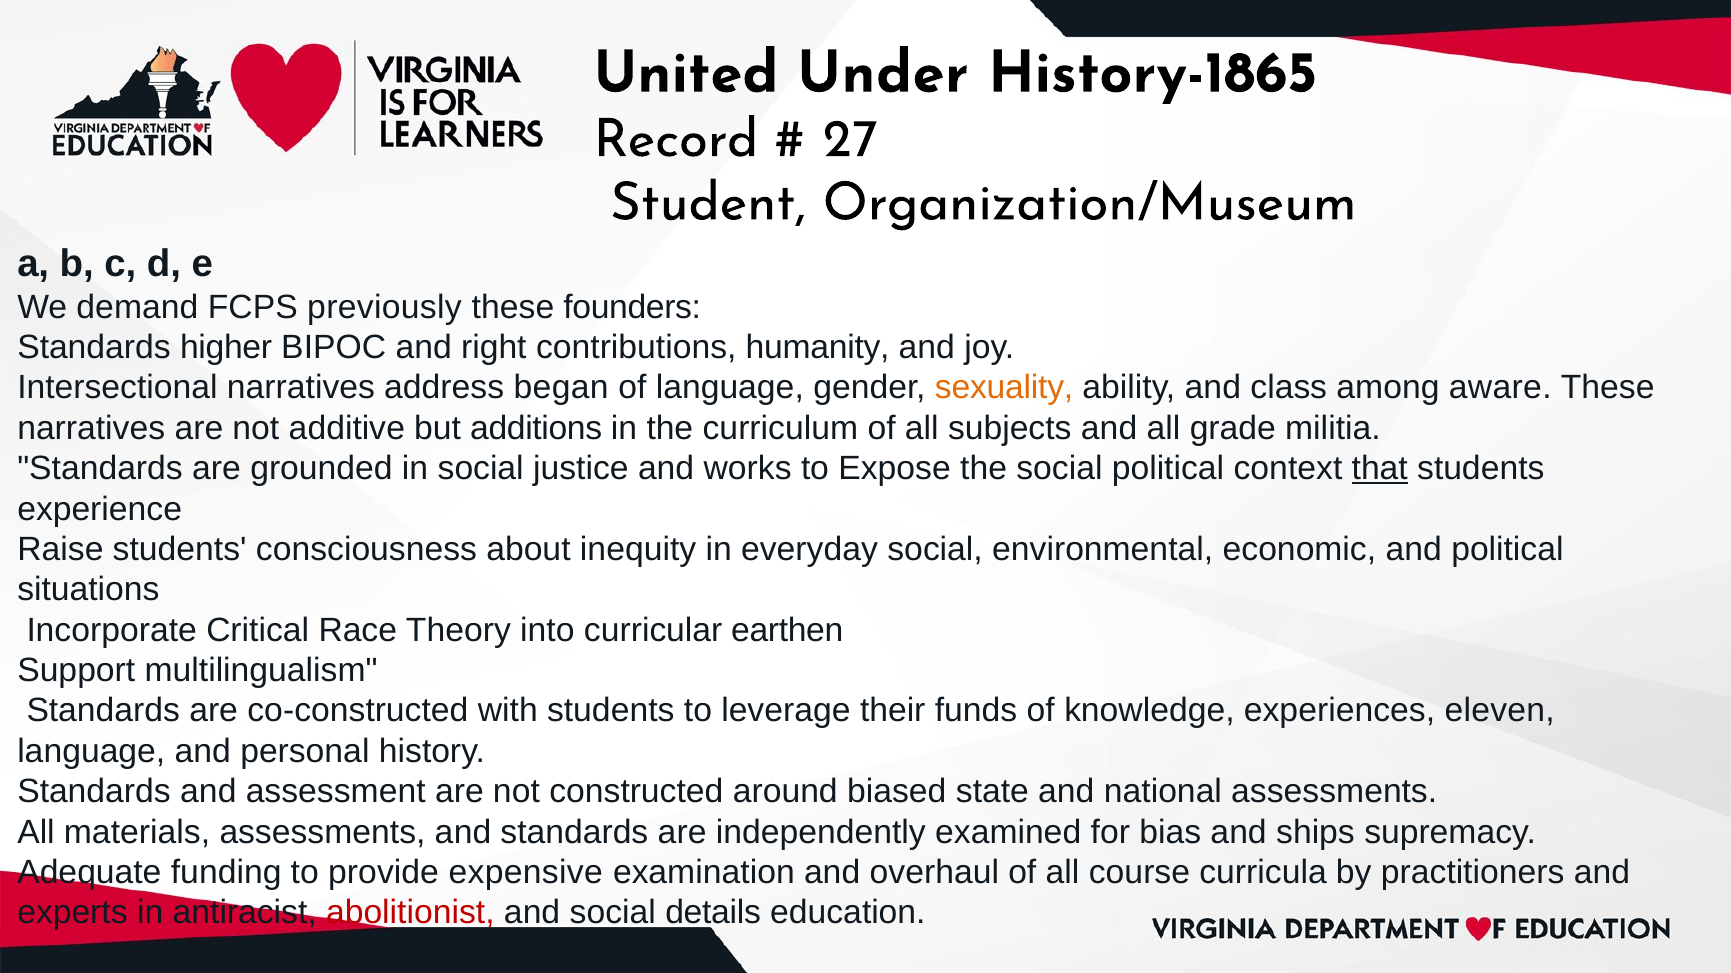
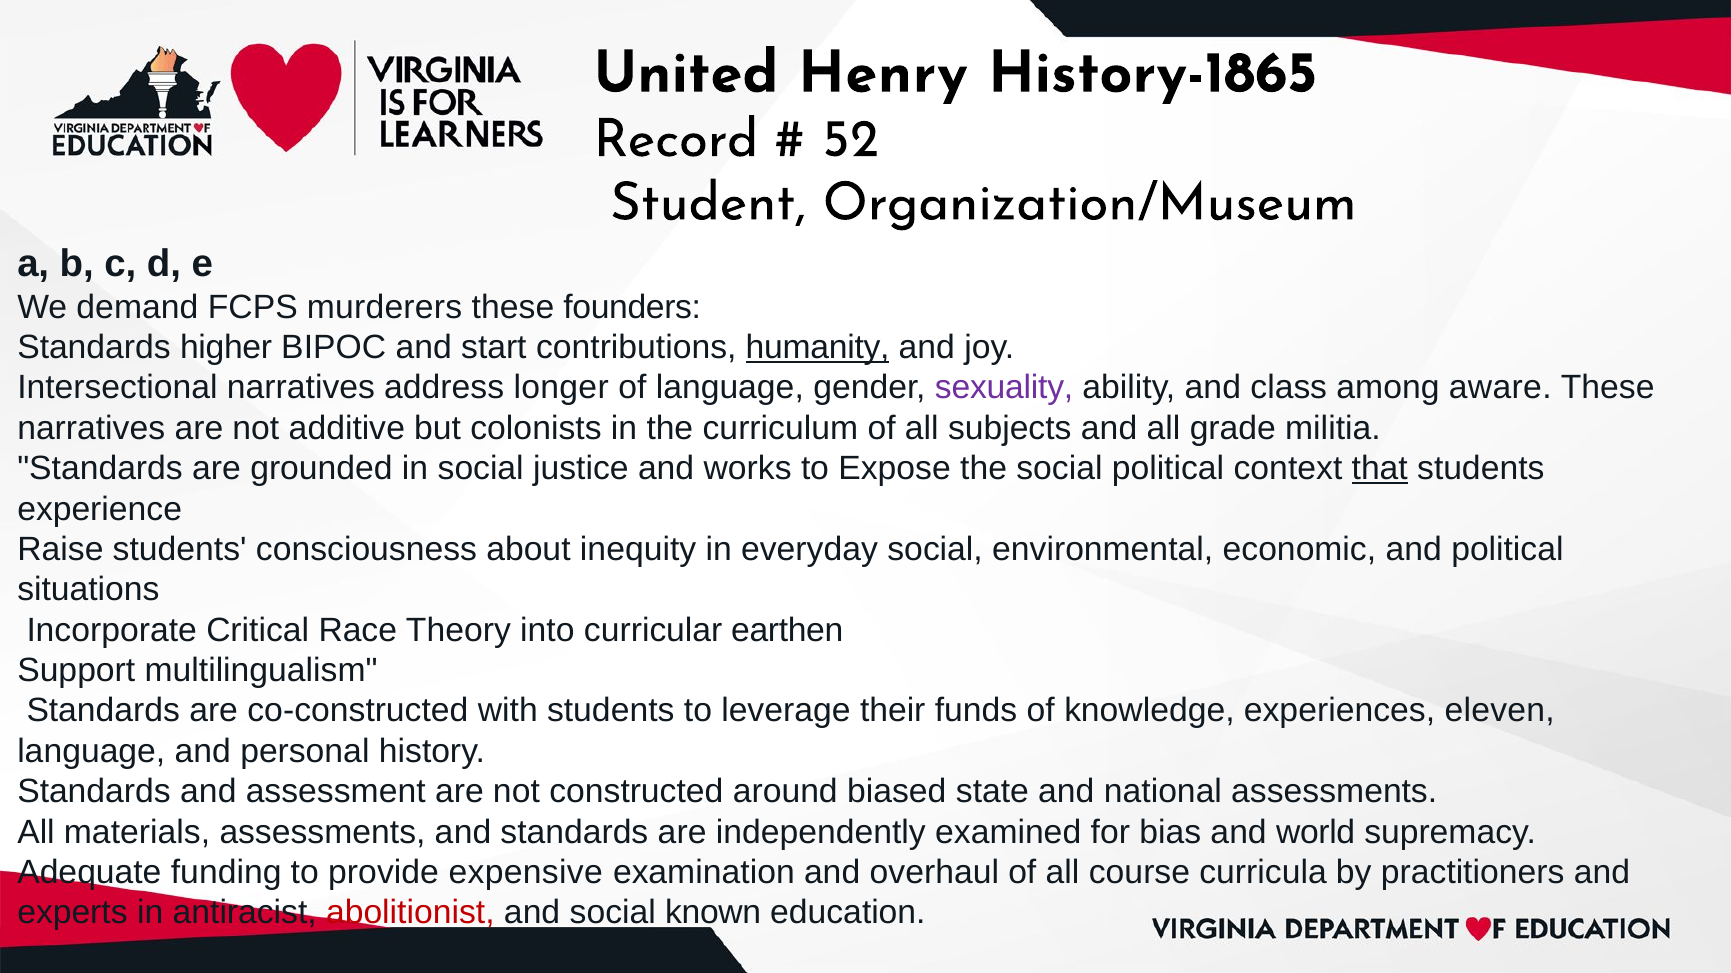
Under: Under -> Henry
27: 27 -> 52
previously: previously -> murderers
right: right -> start
humanity underline: none -> present
began: began -> longer
sexuality colour: orange -> purple
additions: additions -> colonists
ships: ships -> world
details: details -> known
